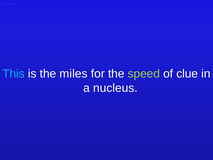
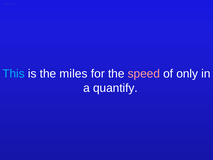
speed colour: light green -> pink
of clue: clue -> only
nucleus: nucleus -> quantify
